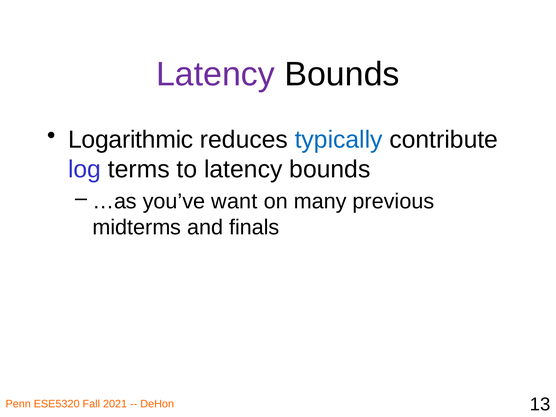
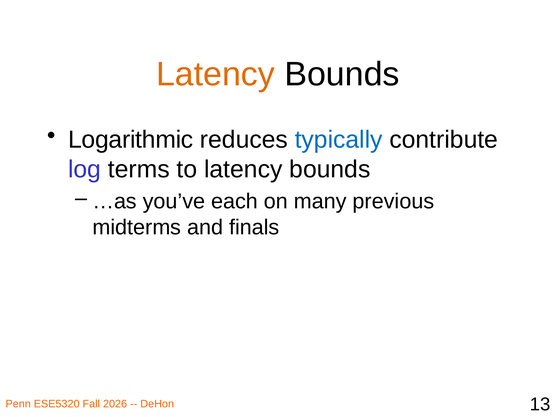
Latency at (216, 74) colour: purple -> orange
want: want -> each
2021: 2021 -> 2026
